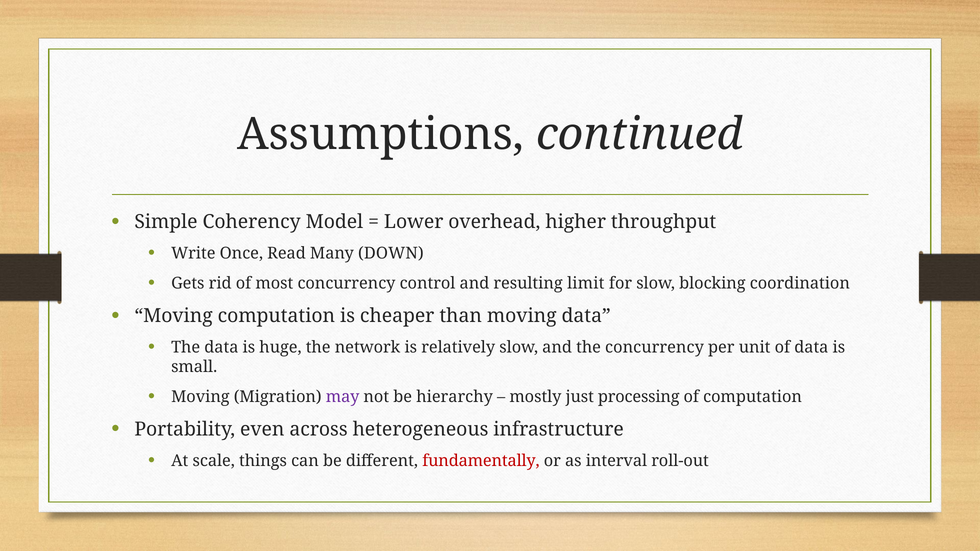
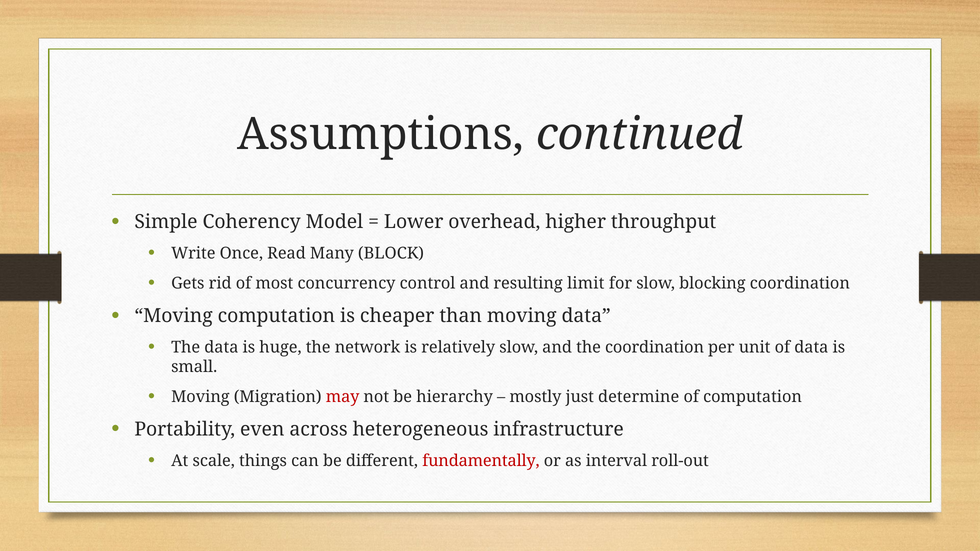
DOWN: DOWN -> BLOCK
the concurrency: concurrency -> coordination
may colour: purple -> red
processing: processing -> determine
